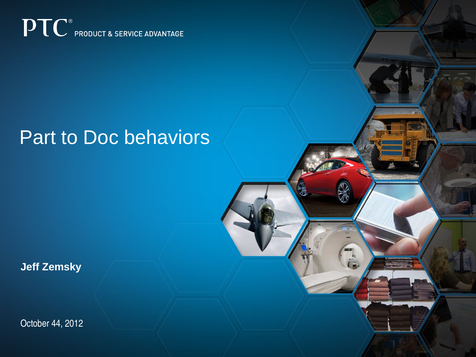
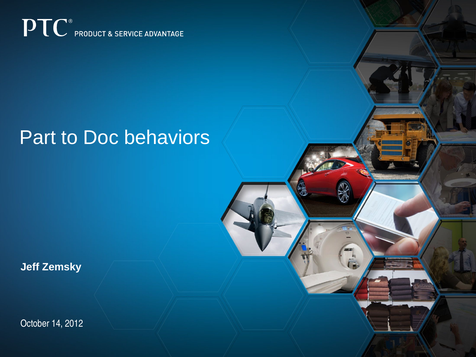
44: 44 -> 14
